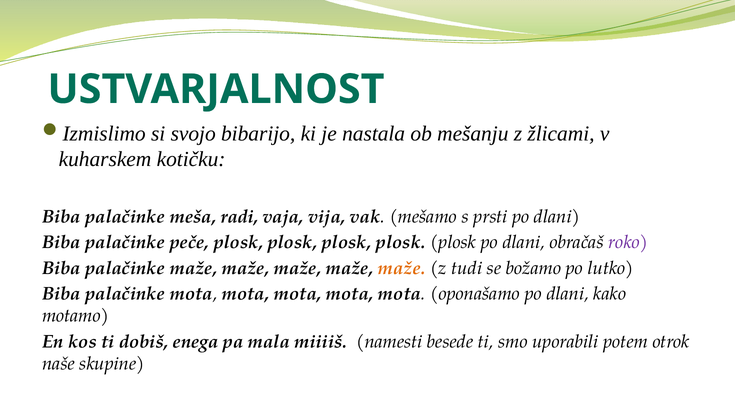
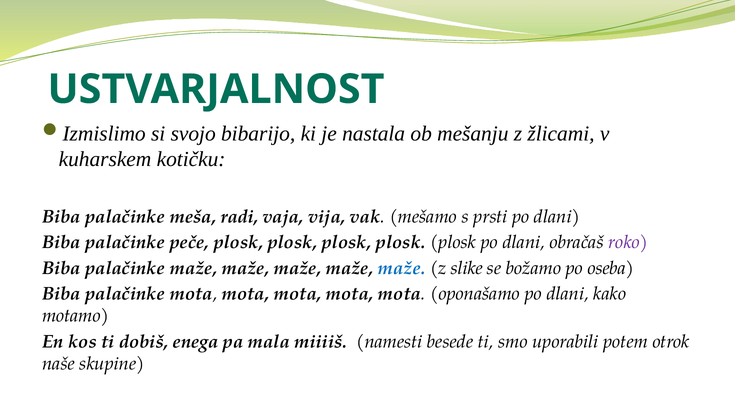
maže at (402, 268) colour: orange -> blue
tudi: tudi -> slike
lutko: lutko -> oseba
